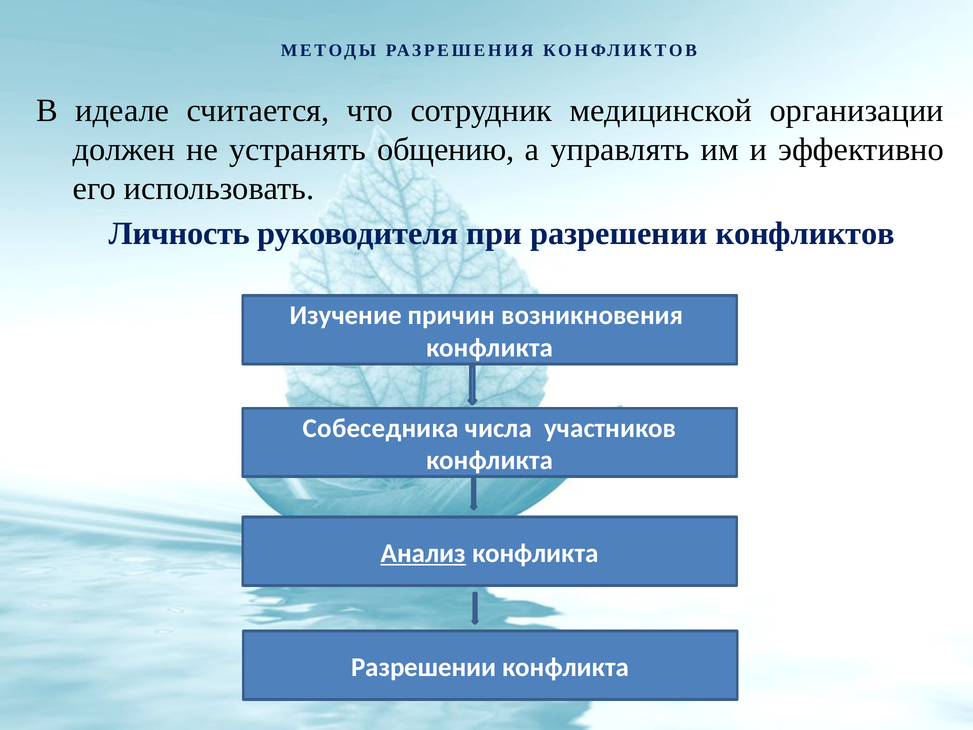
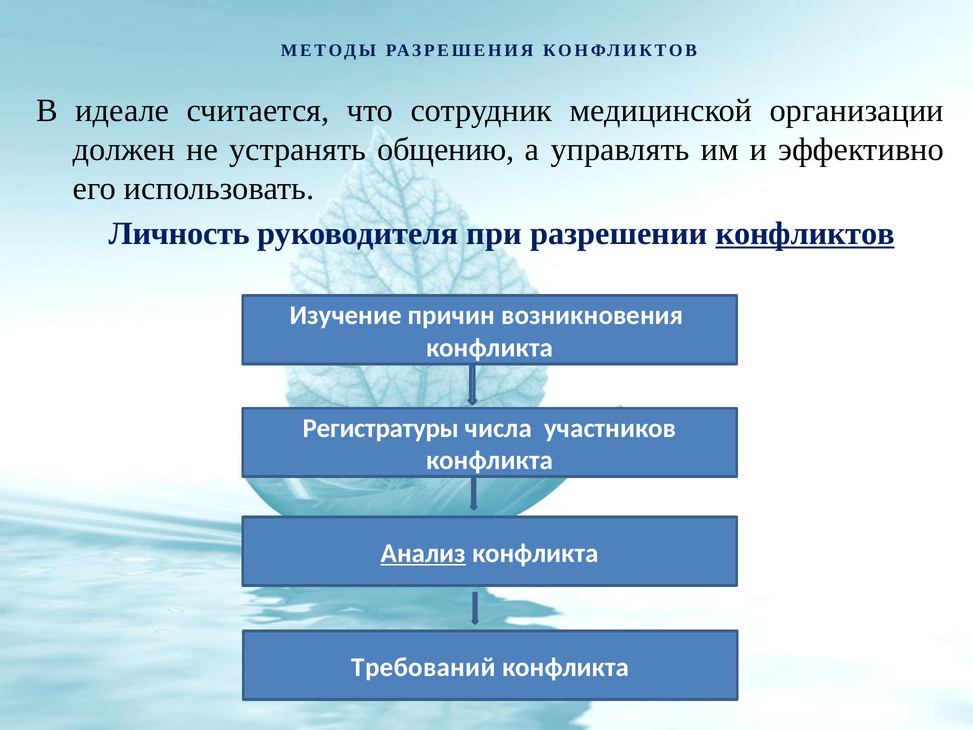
конфликтов at (805, 234) underline: none -> present
Собеседника: Собеседника -> Регистратуры
Разрешении at (424, 667): Разрешении -> Требований
